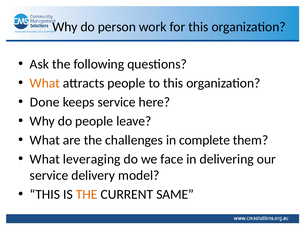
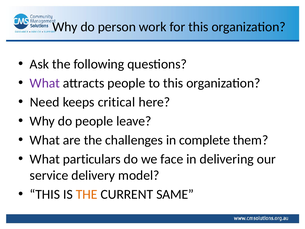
What at (45, 83) colour: orange -> purple
Done: Done -> Need
keeps service: service -> critical
leveraging: leveraging -> particulars
